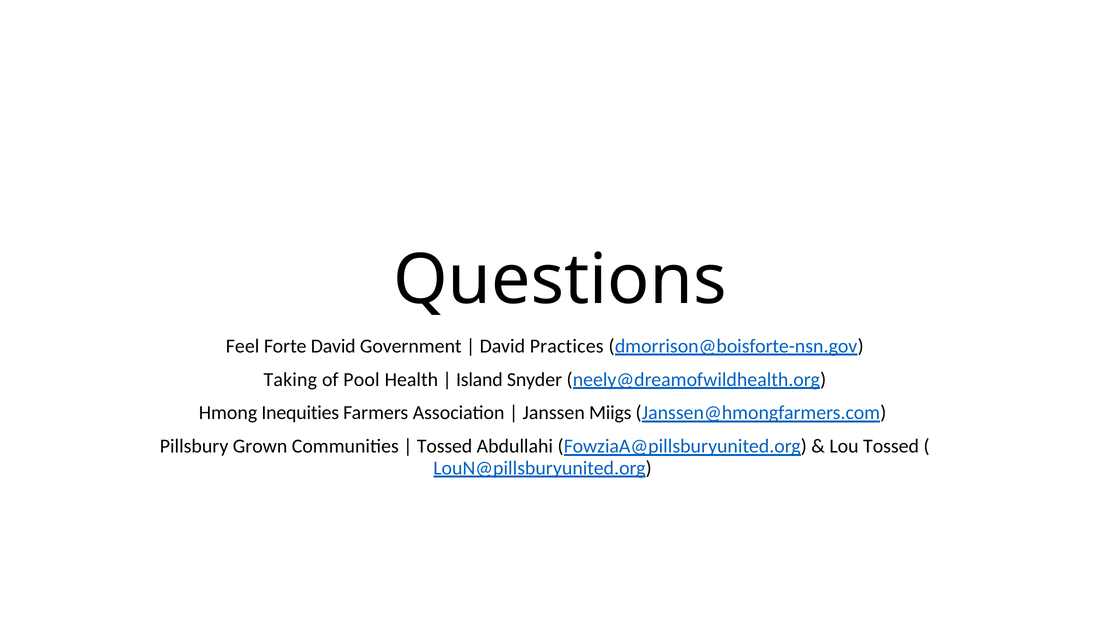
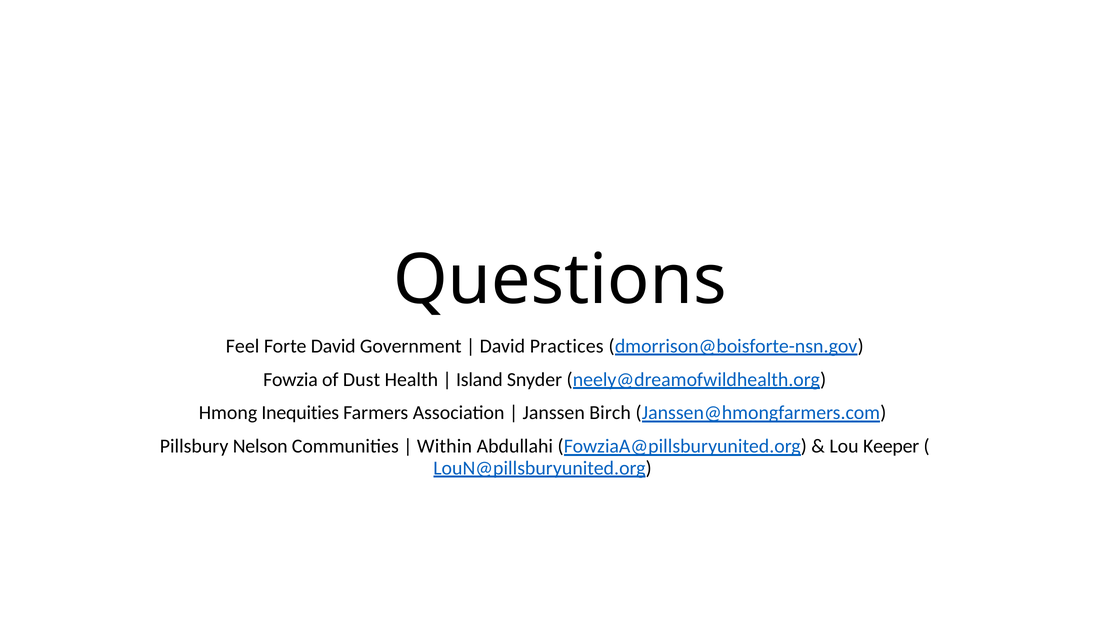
Taking: Taking -> Fowzia
Pool: Pool -> Dust
Miigs: Miigs -> Birch
Grown: Grown -> Nelson
Tossed at (445, 446): Tossed -> Within
Lou Tossed: Tossed -> Keeper
